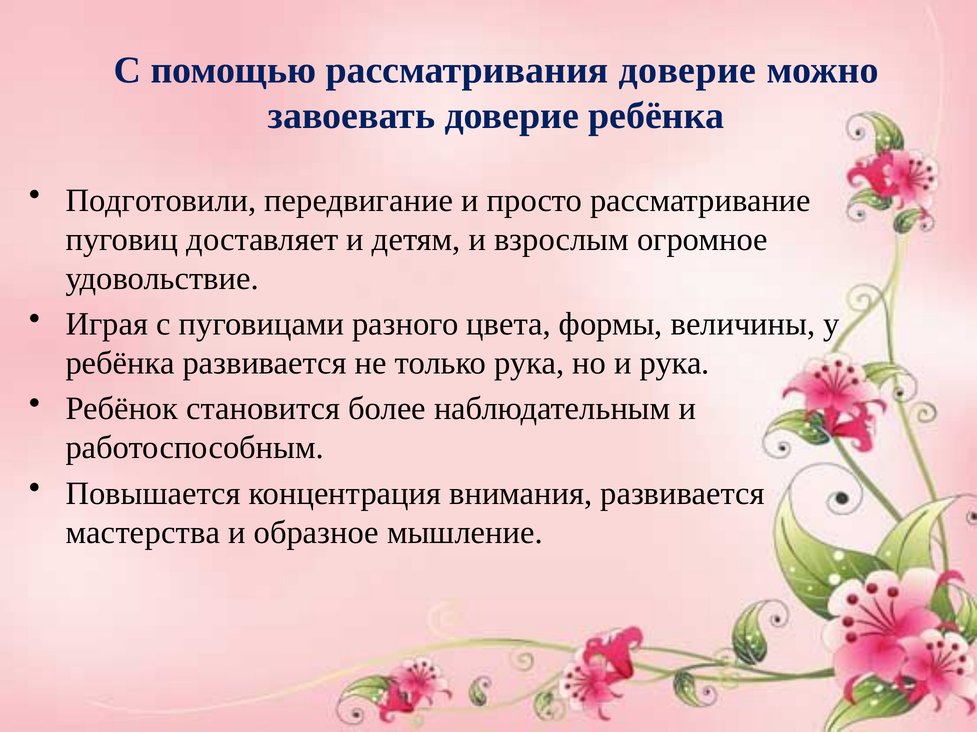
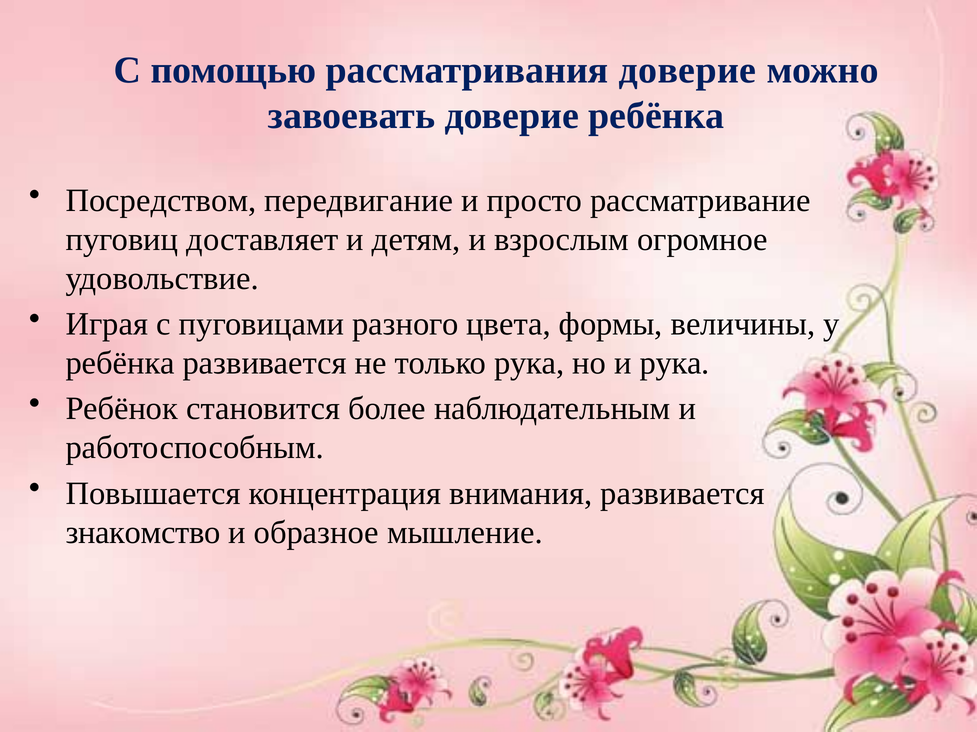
Подготовили: Подготовили -> Посредством
мастерства: мастерства -> знакомство
